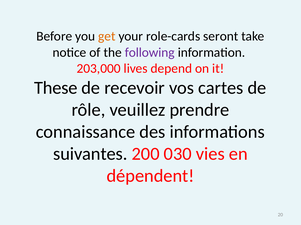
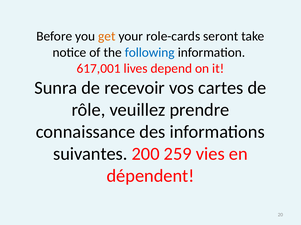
following colour: purple -> blue
203,000: 203,000 -> 617,001
These: These -> Sunra
030: 030 -> 259
